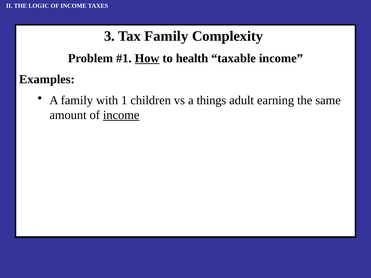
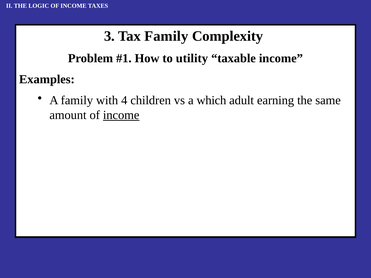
How underline: present -> none
health: health -> utility
1: 1 -> 4
things: things -> which
